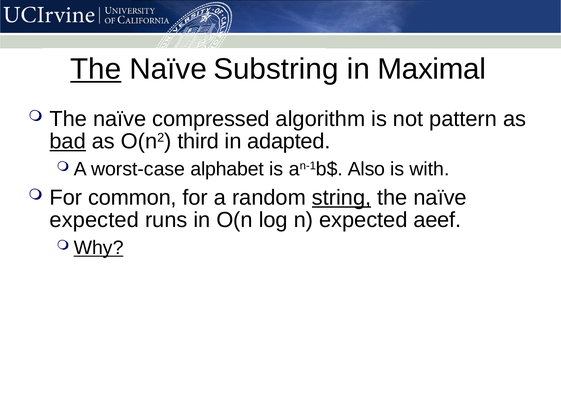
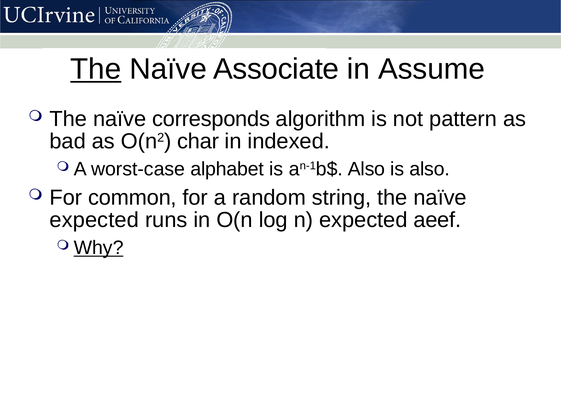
Substring: Substring -> Associate
Maximal: Maximal -> Assume
compressed: compressed -> corresponds
bad underline: present -> none
third: third -> char
adapted: adapted -> indexed
is with: with -> also
string underline: present -> none
